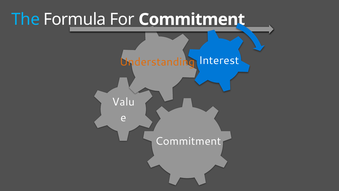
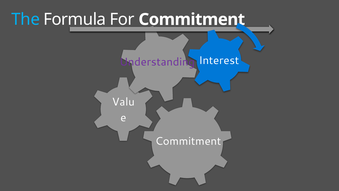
Understanding colour: orange -> purple
